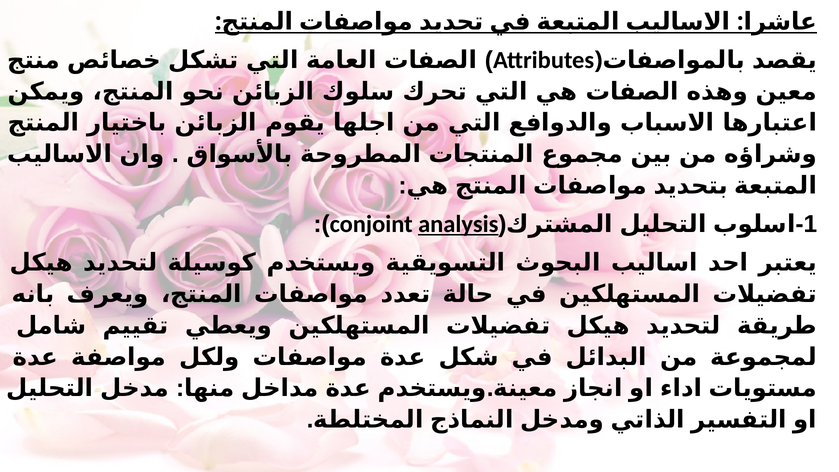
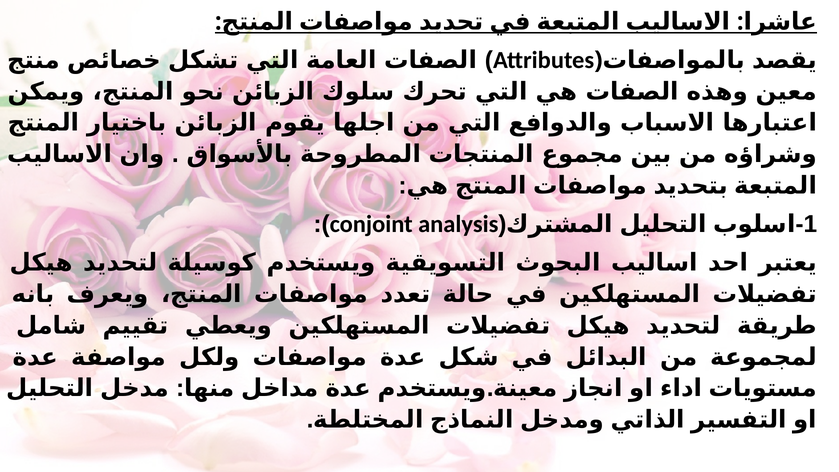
analysis underline: present -> none
